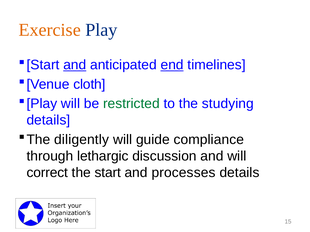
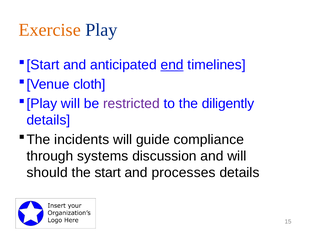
and at (75, 65) underline: present -> none
restricted colour: green -> purple
studying: studying -> diligently
diligently: diligently -> incidents
lethargic: lethargic -> systems
correct: correct -> should
